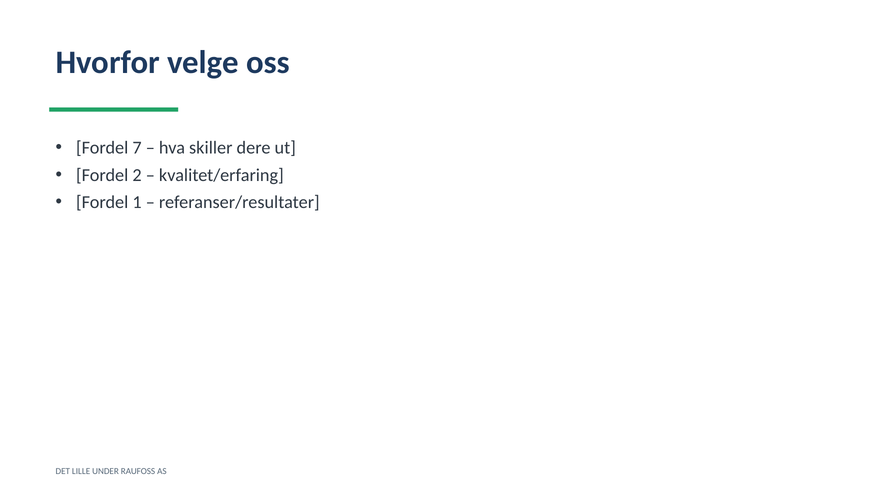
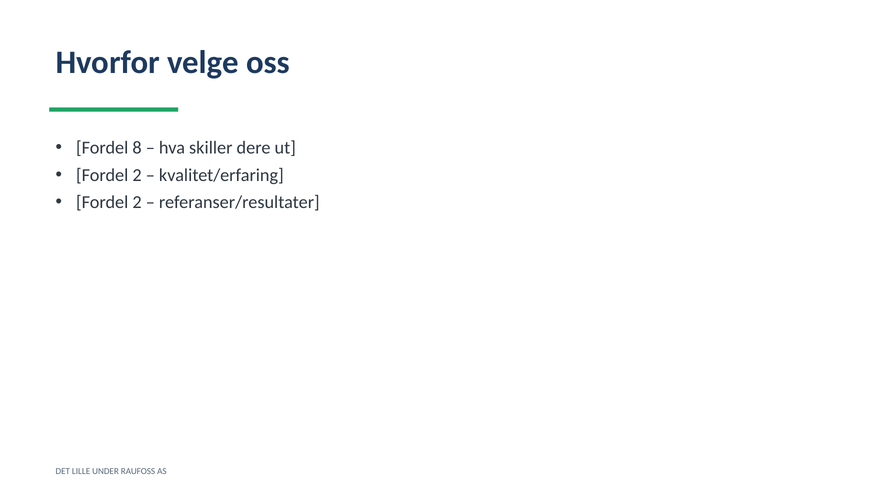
7: 7 -> 8
1 at (137, 203): 1 -> 2
